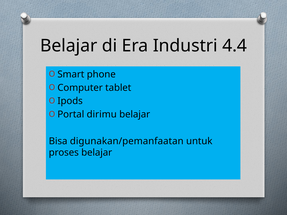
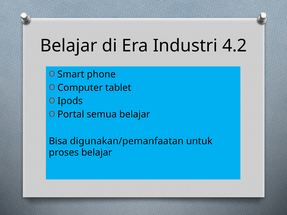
4.4: 4.4 -> 4.2
dirimu: dirimu -> semua
